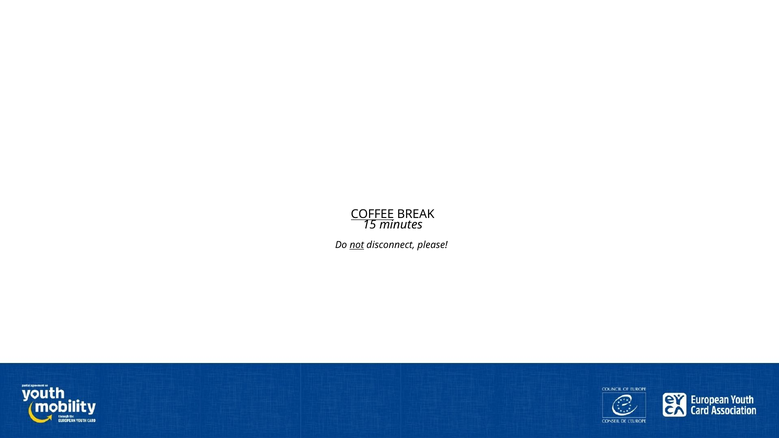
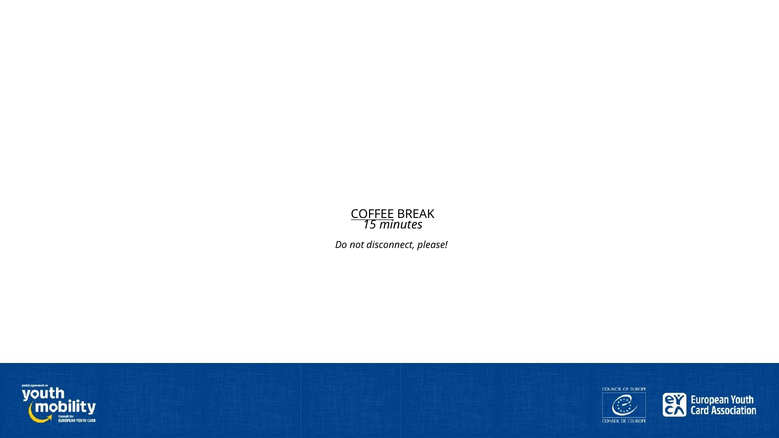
not underline: present -> none
